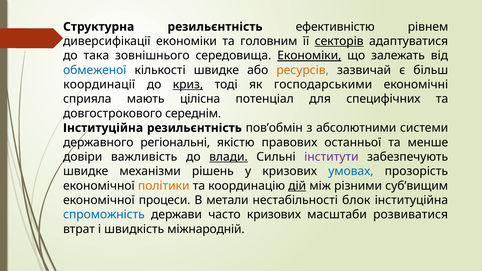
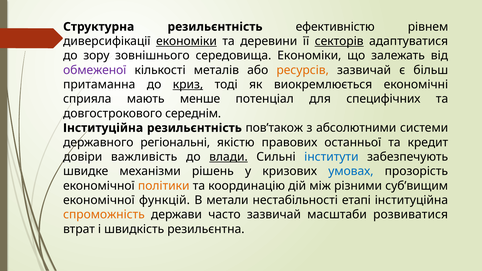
економіки at (186, 41) underline: none -> present
головним: головним -> деревини
така: така -> зору
Економіки at (309, 56) underline: present -> none
обмеженої colour: blue -> purple
кількості швидке: швидке -> металів
координації: координації -> притаманна
господарськими: господарськими -> виокремлюється
цілісна: цілісна -> менше
пов’обмін: пов’обмін -> пов’також
менше: менше -> кредит
інститути colour: purple -> blue
дій underline: present -> none
процеси: процеси -> функцій
блок: блок -> етапі
спроможність colour: blue -> orange
часто кризових: кризових -> зазвичай
міжнародній: міжнародній -> резильєнтна
